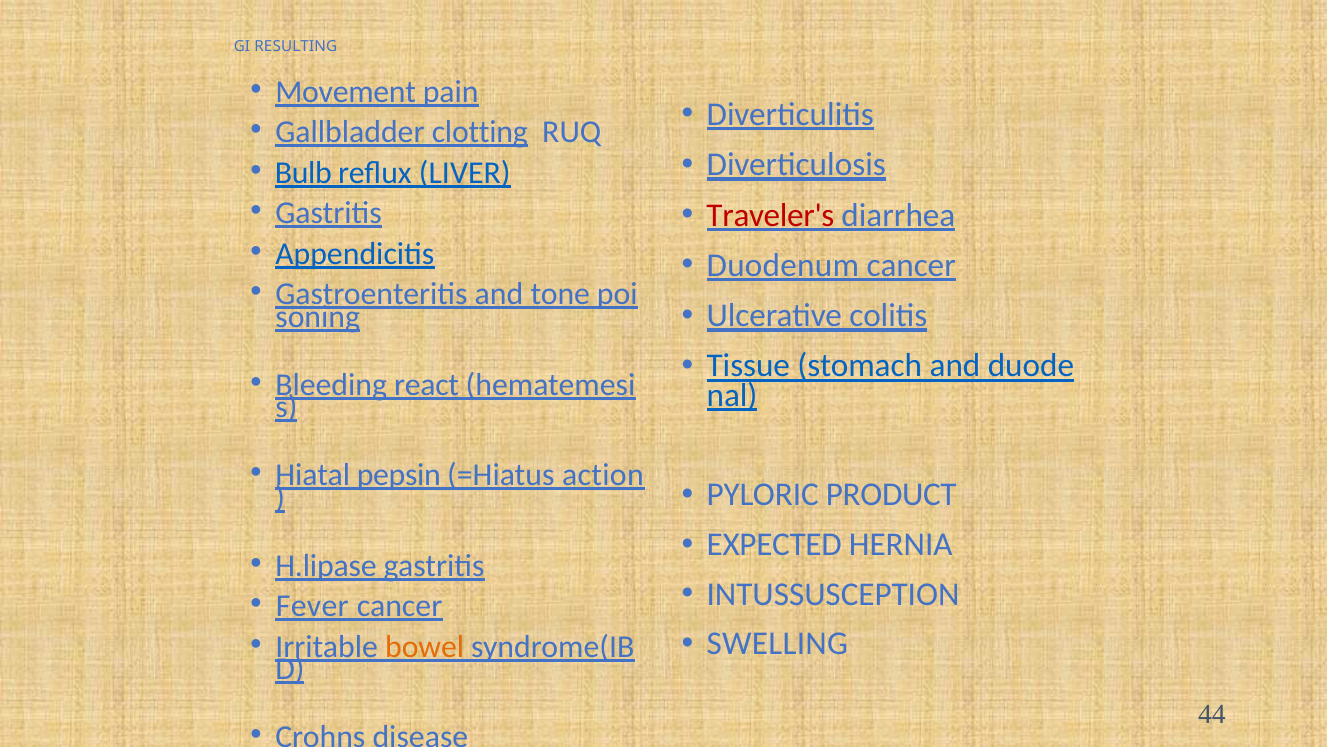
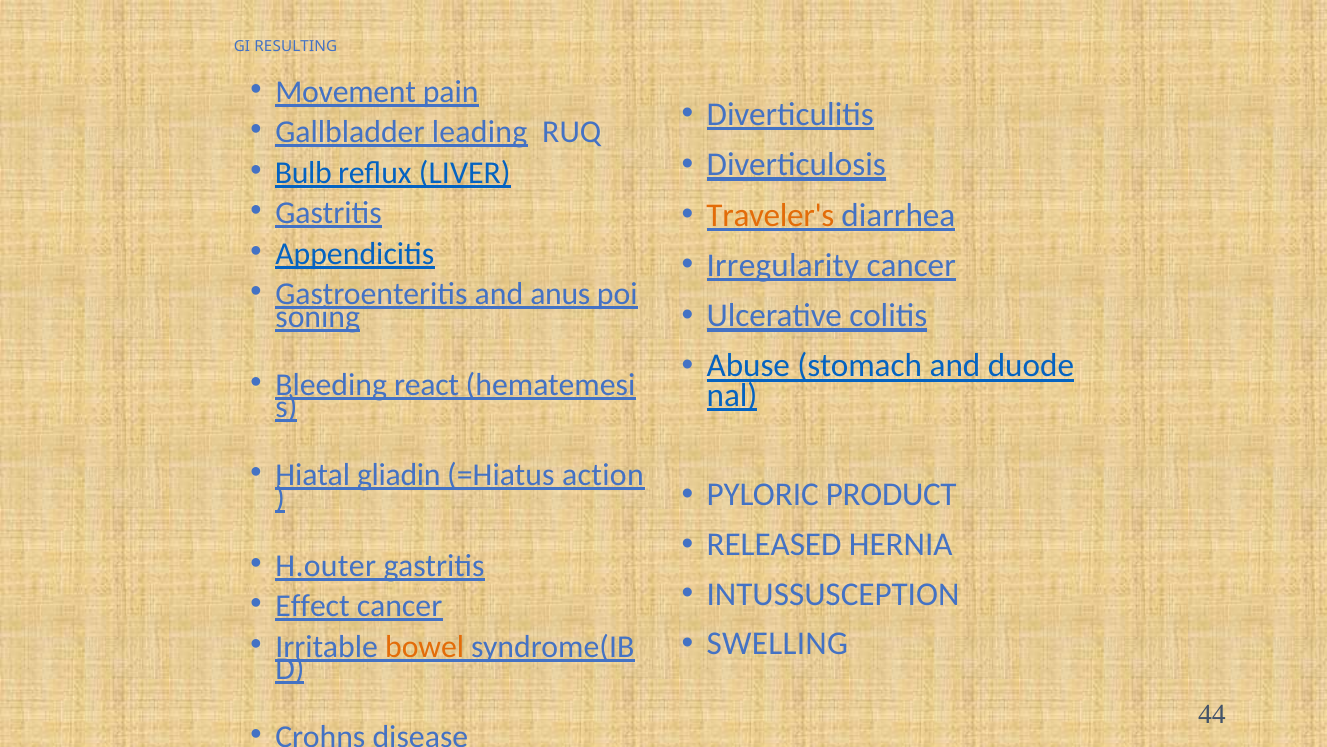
clotting: clotting -> leading
Traveler's colour: red -> orange
Duodenum: Duodenum -> Irregularity
tone: tone -> anus
Tissue: Tissue -> Abuse
pepsin: pepsin -> gliadin
EXPECTED: EXPECTED -> RELEASED
H.lipase: H.lipase -> H.outer
Fever: Fever -> Effect
